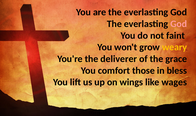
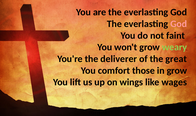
weary colour: yellow -> light green
grace: grace -> great
in bless: bless -> grow
